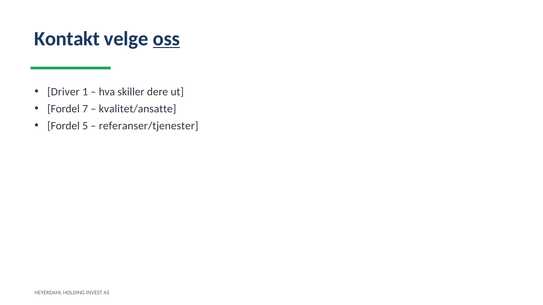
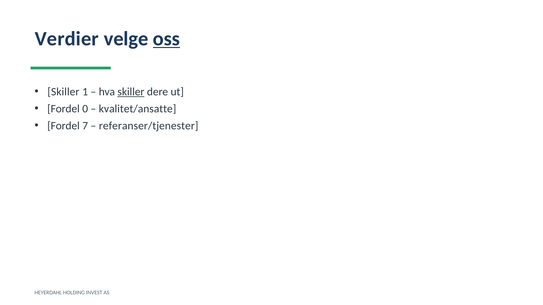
Kontakt: Kontakt -> Verdier
Driver at (63, 92): Driver -> Skiller
skiller at (131, 92) underline: none -> present
7: 7 -> 0
5: 5 -> 7
